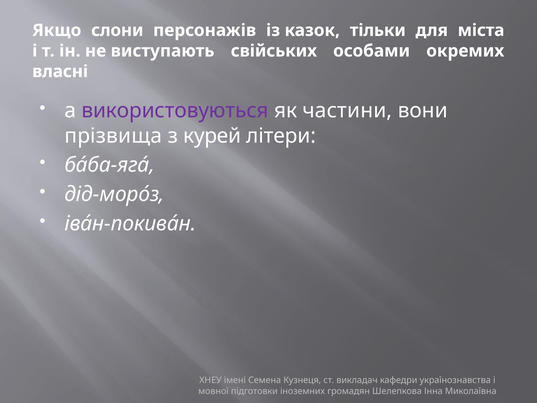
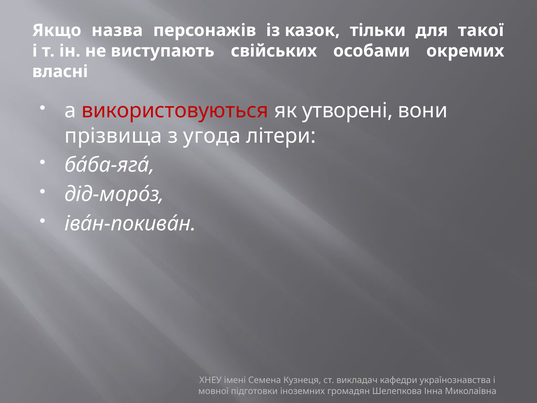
слони: слони -> назва
міста: міста -> такої
використовуються colour: purple -> red
частини: частини -> утворені
курей: курей -> угода
